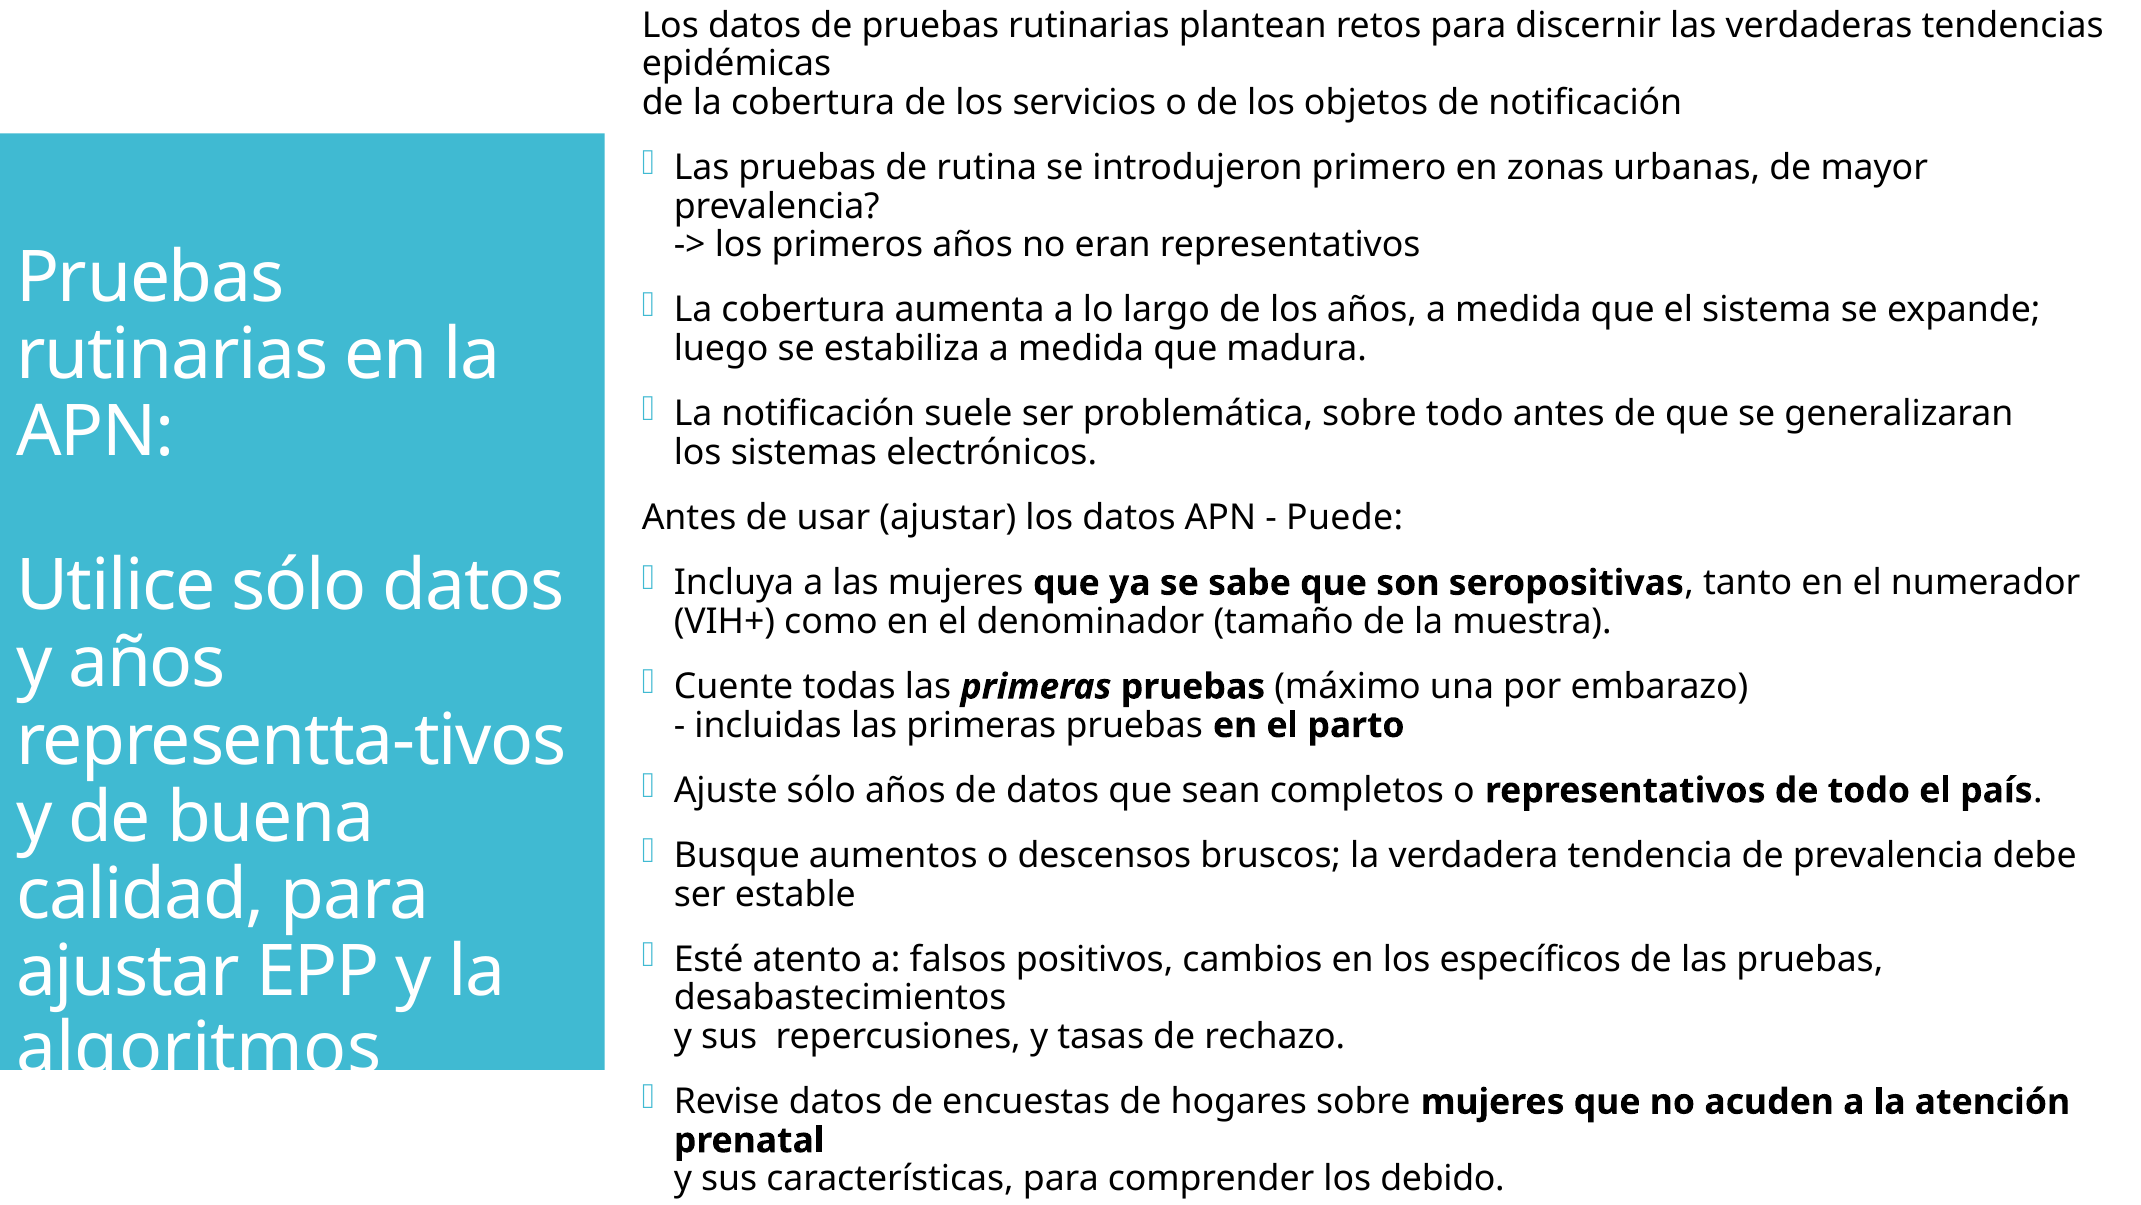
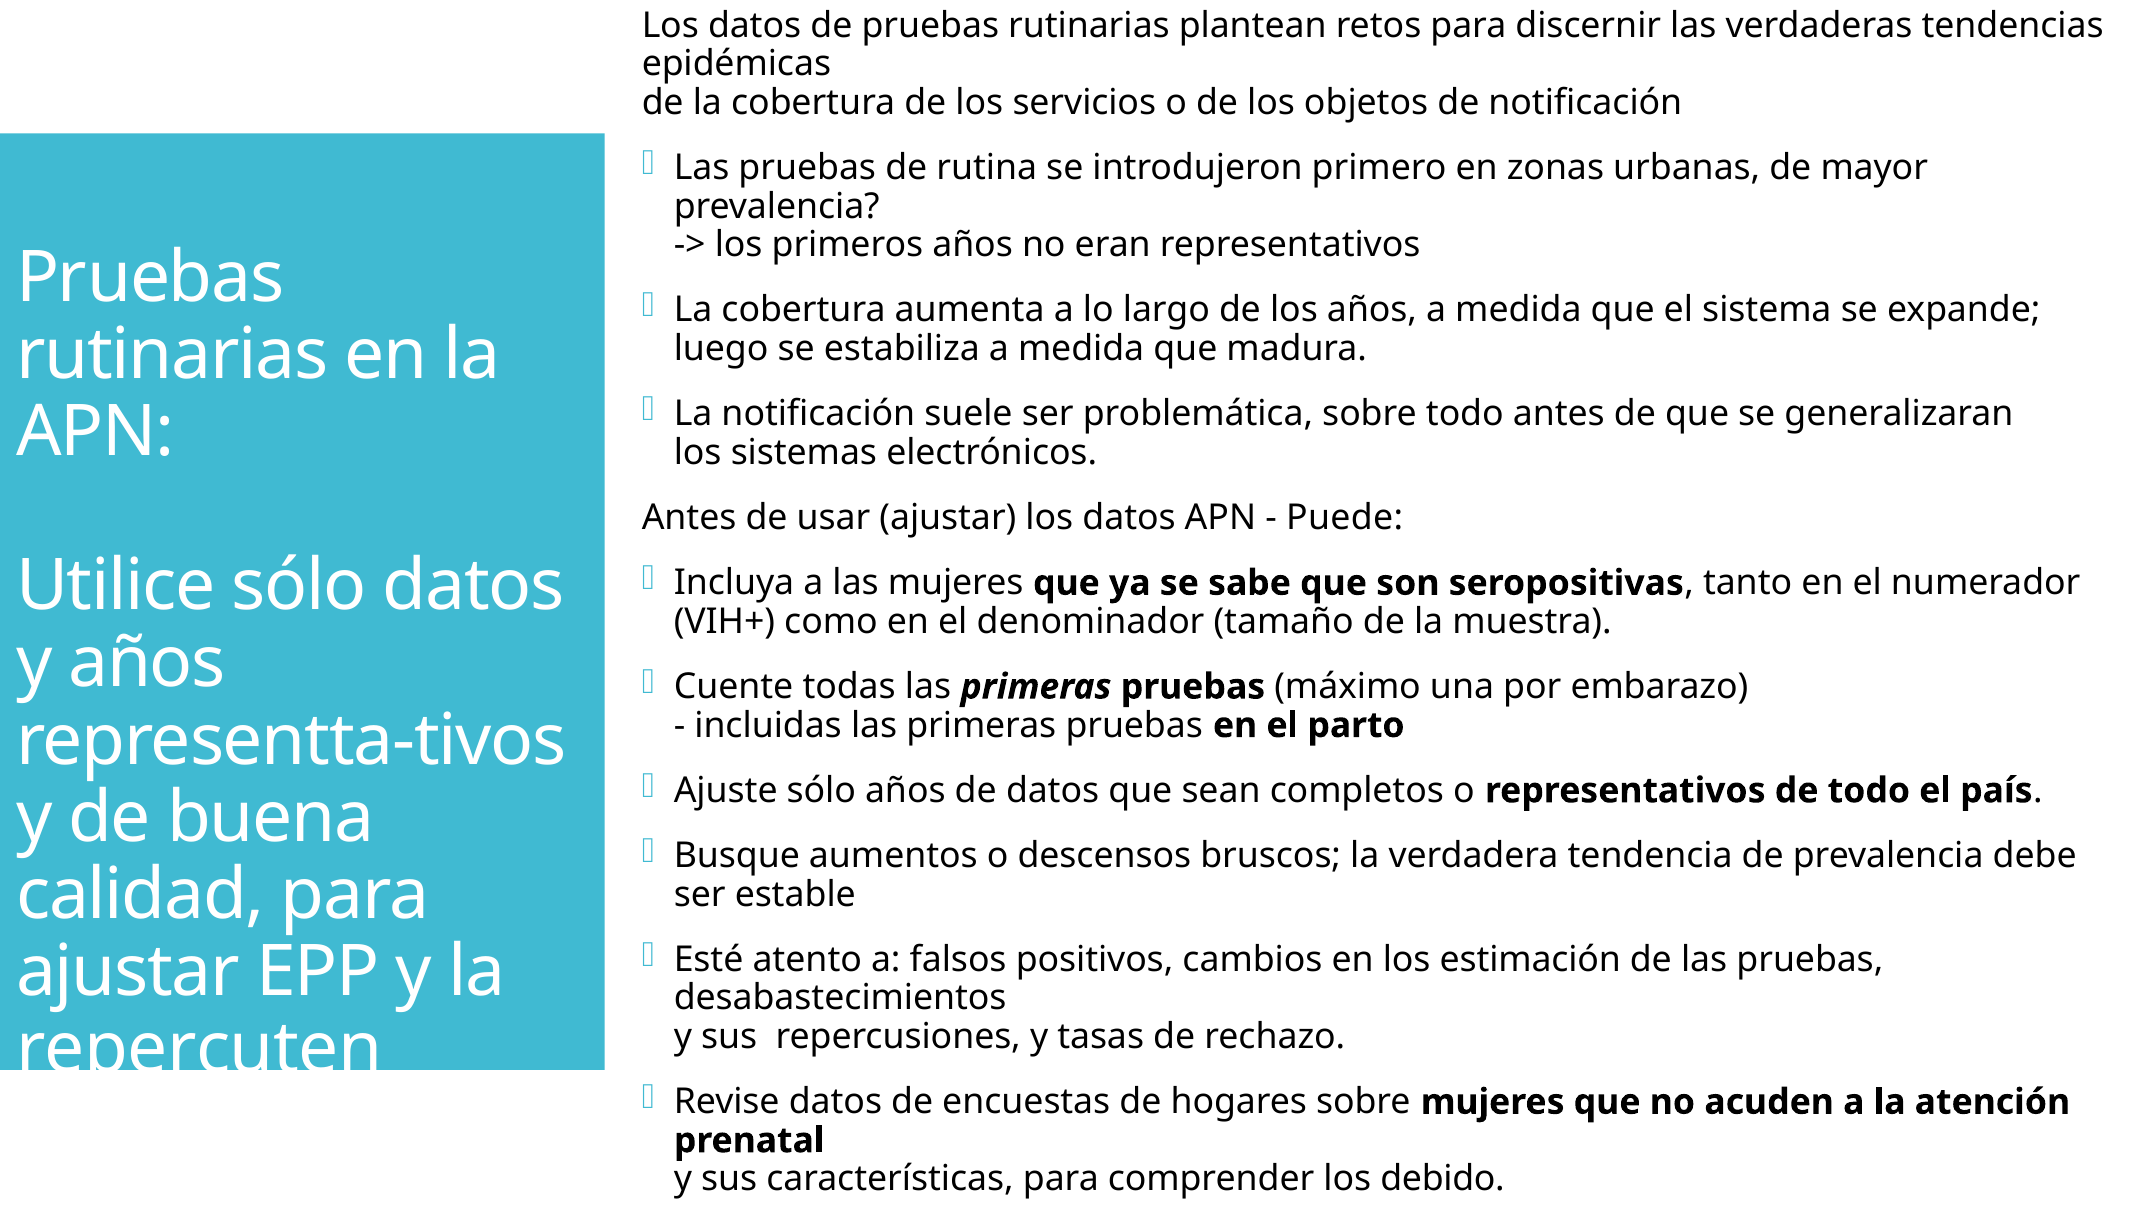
específicos: específicos -> estimación
algoritmos: algoritmos -> repercuten
